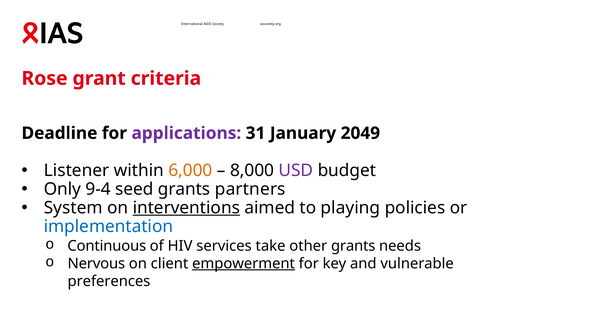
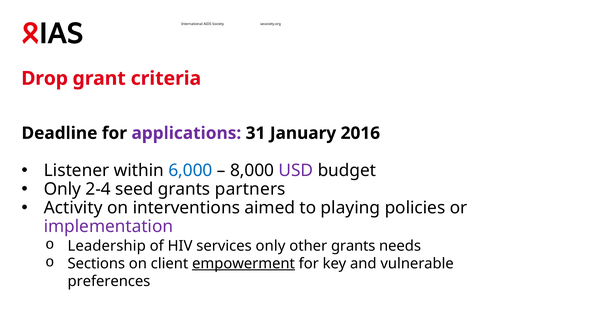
Rose: Rose -> Drop
2049: 2049 -> 2016
6,000 colour: orange -> blue
9-4: 9-4 -> 2-4
System: System -> Activity
interventions underline: present -> none
implementation colour: blue -> purple
Continuous: Continuous -> Leadership
services take: take -> only
Nervous: Nervous -> Sections
